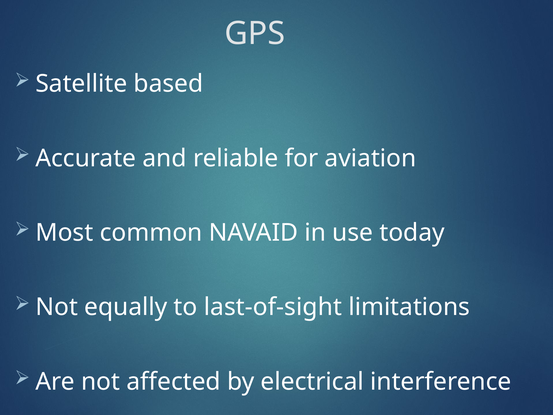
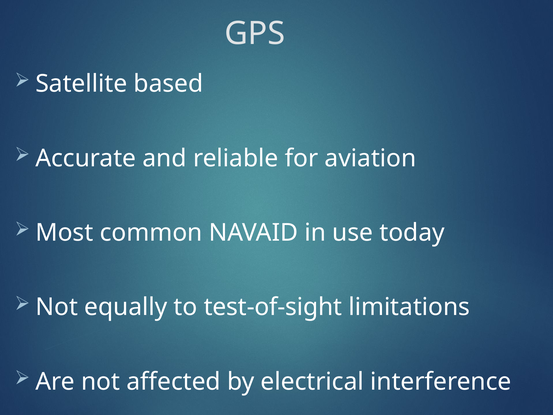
last-of-sight: last-of-sight -> test-of-sight
